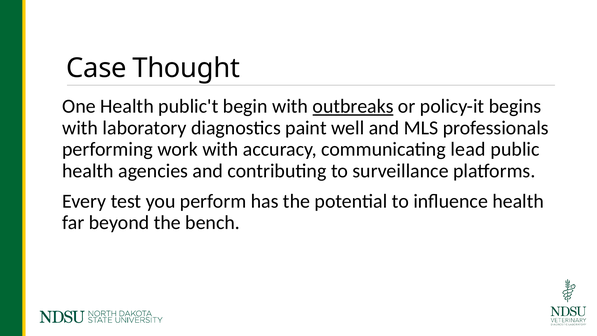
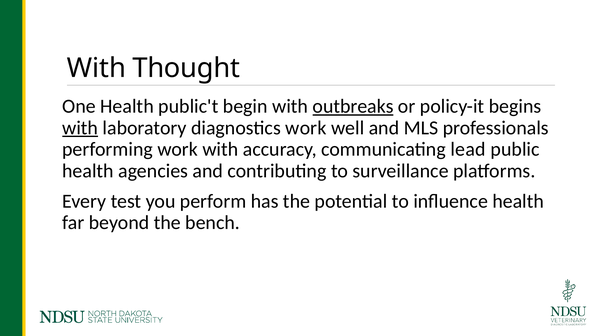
Case at (96, 68): Case -> With
with at (80, 128) underline: none -> present
diagnostics paint: paint -> work
